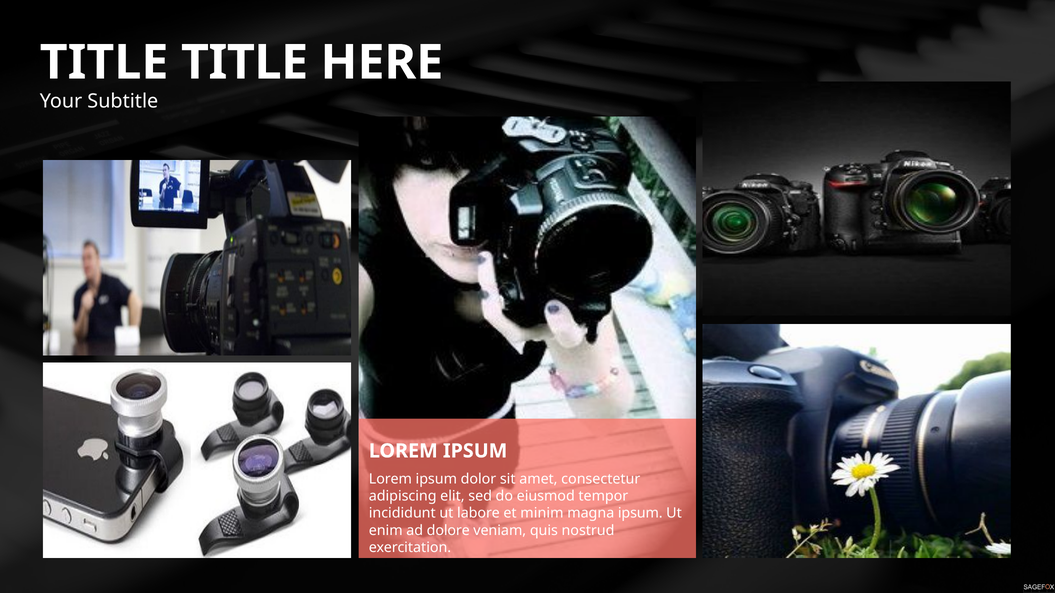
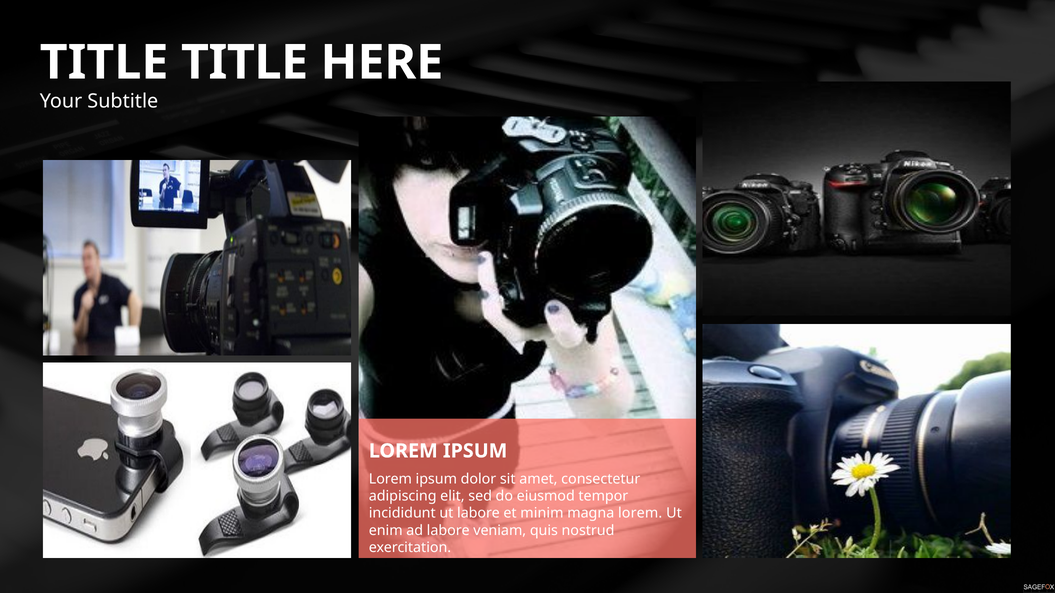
magna ipsum: ipsum -> lorem
ad dolore: dolore -> labore
